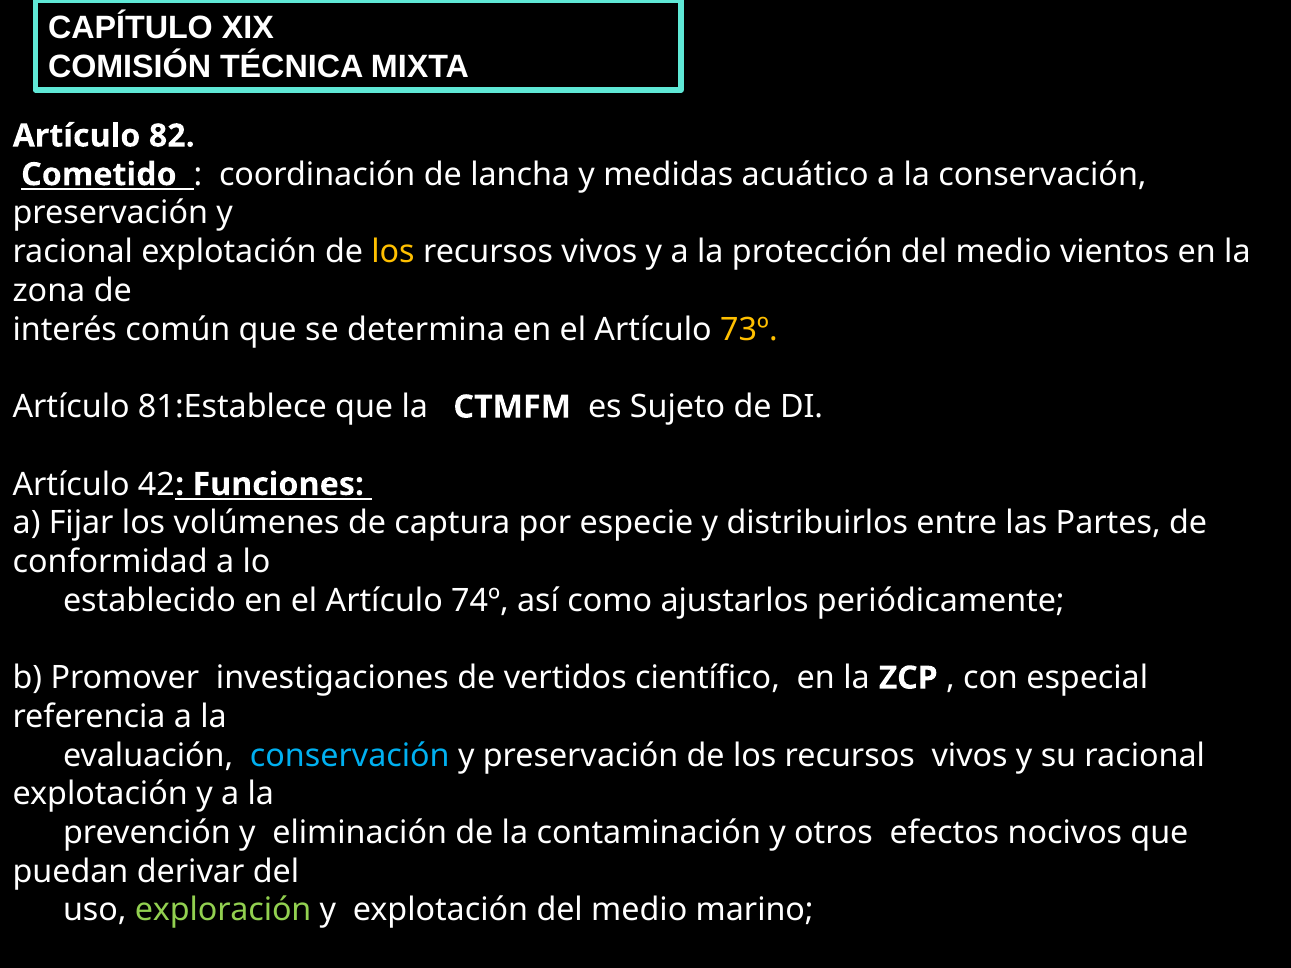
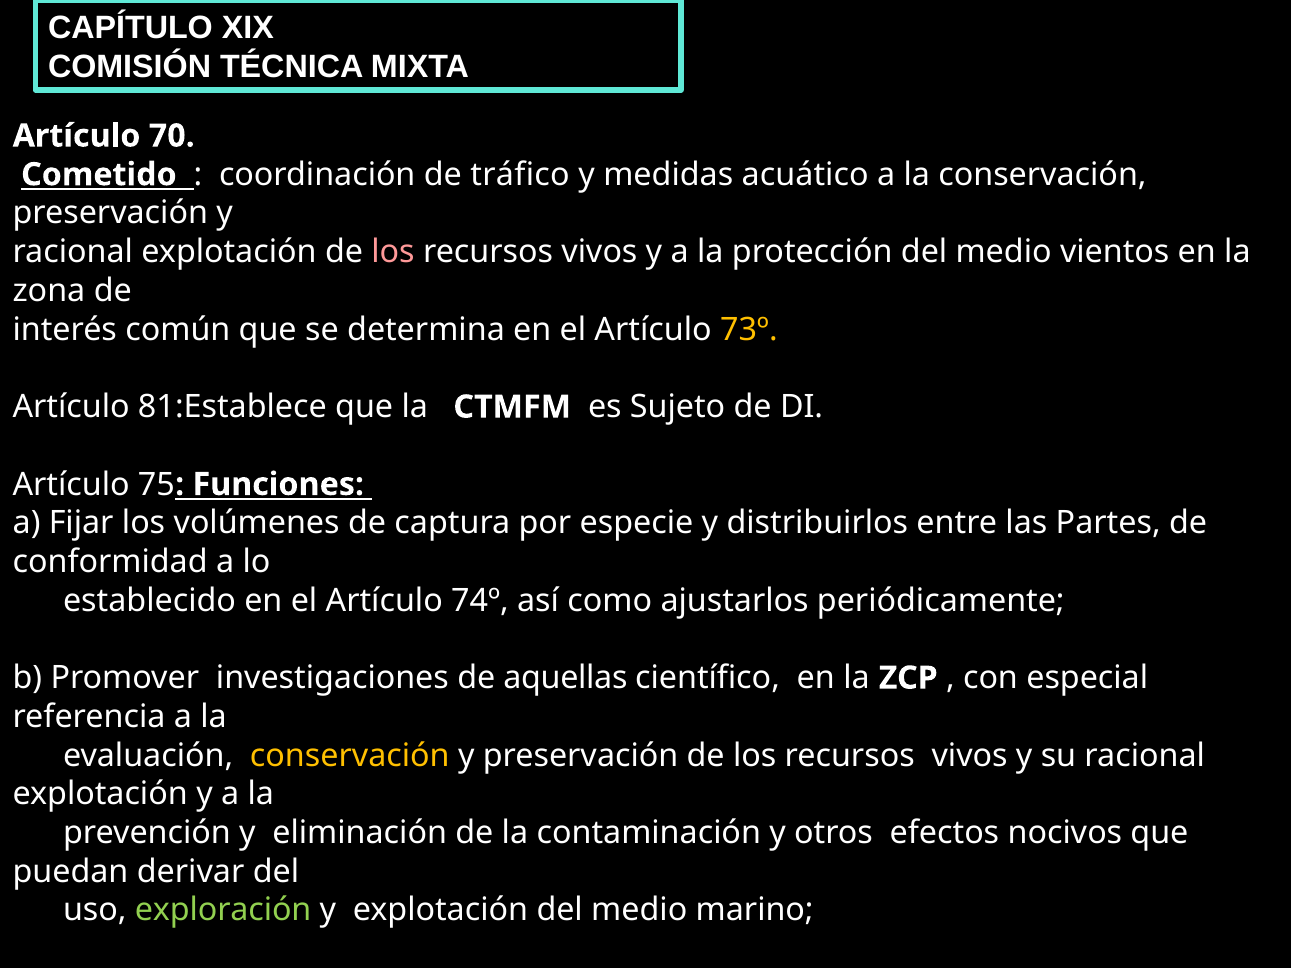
82: 82 -> 70
lancha: lancha -> tráfico
los at (393, 252) colour: yellow -> pink
42: 42 -> 75
vertidos: vertidos -> aquellas
conservación at (350, 756) colour: light blue -> yellow
